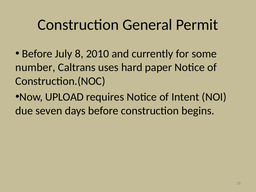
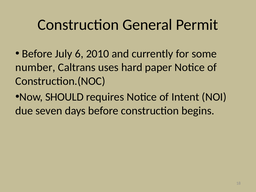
8: 8 -> 6
UPLOAD: UPLOAD -> SHOULD
